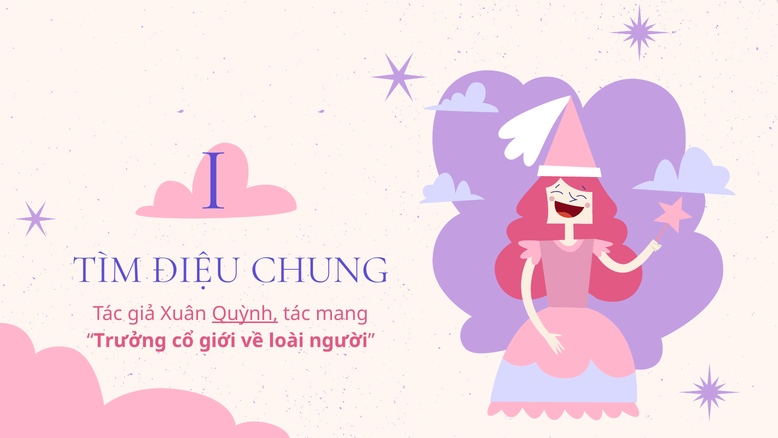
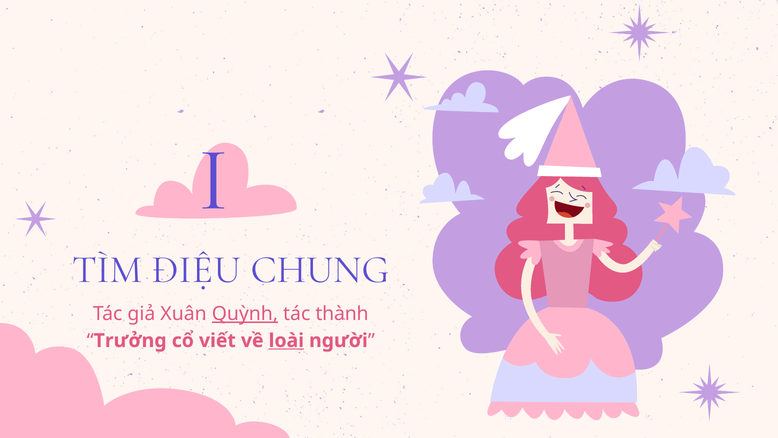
mang: mang -> thành
giới: giới -> viết
loài underline: none -> present
